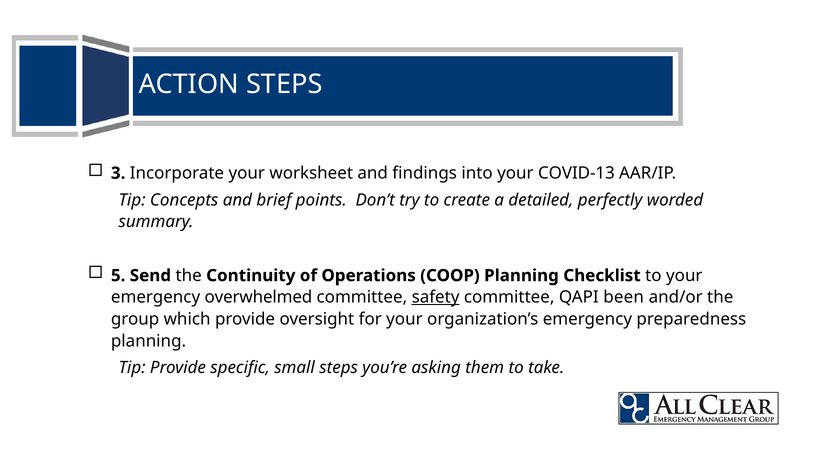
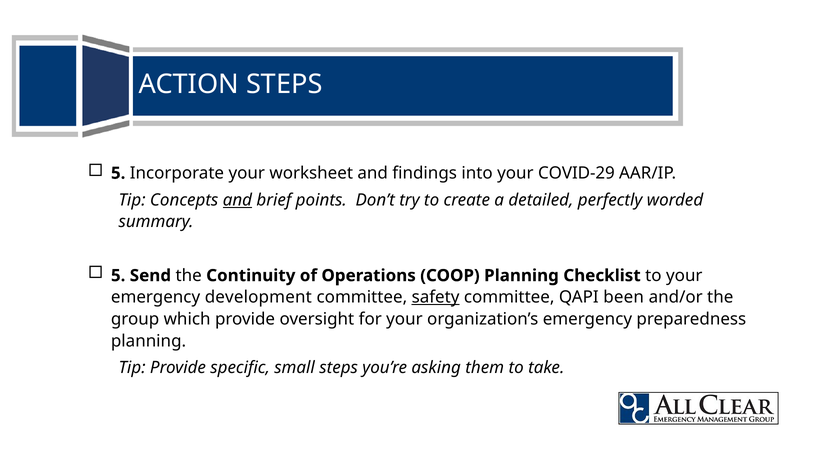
3 at (118, 173): 3 -> 5
COVID-13: COVID-13 -> COVID-29
and at (237, 200) underline: none -> present
overwhelmed: overwhelmed -> development
